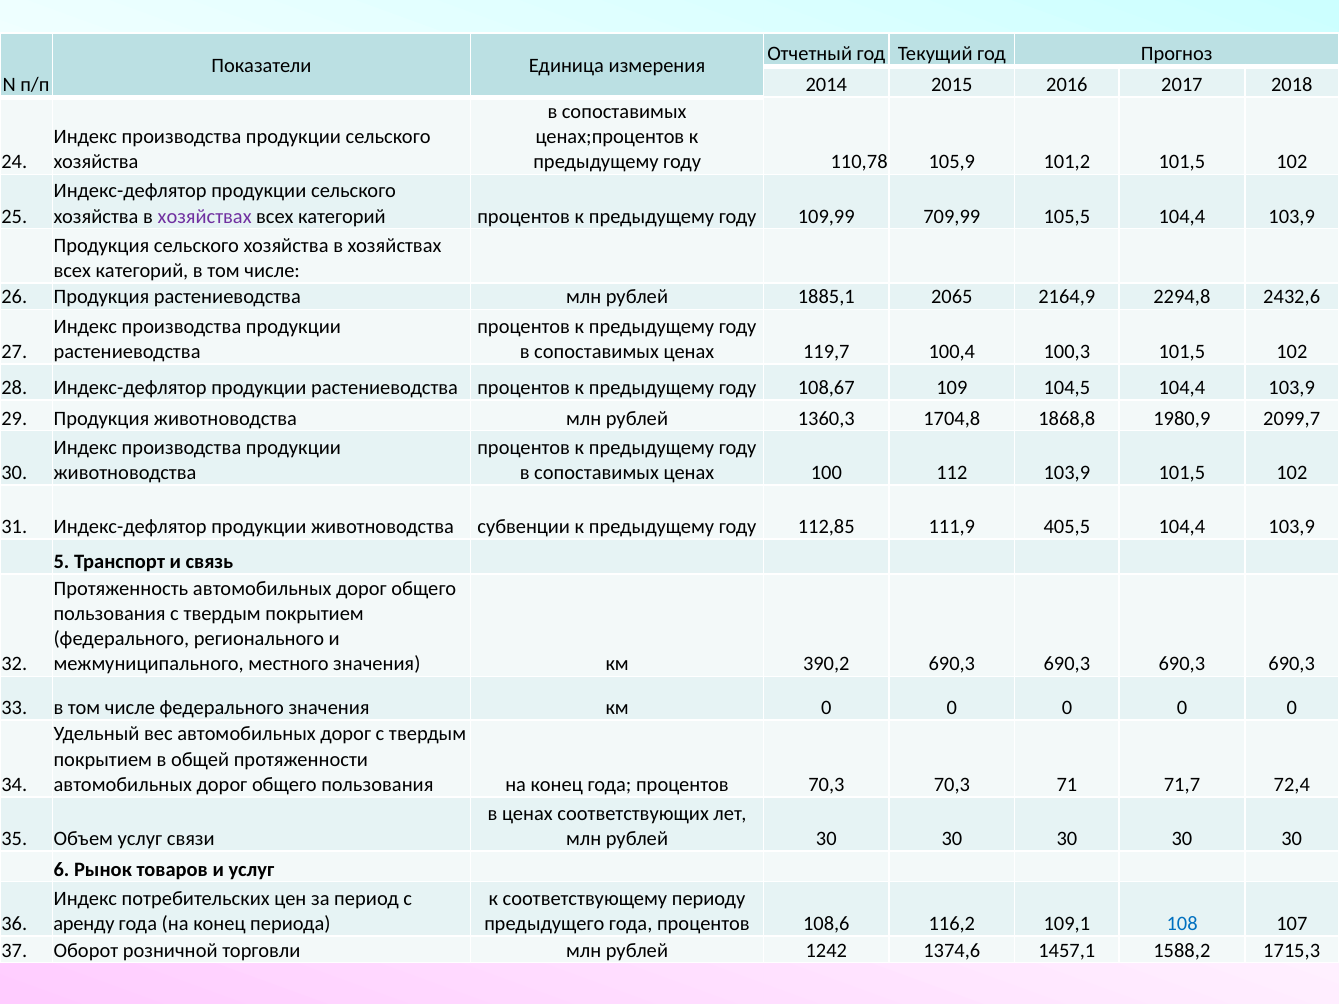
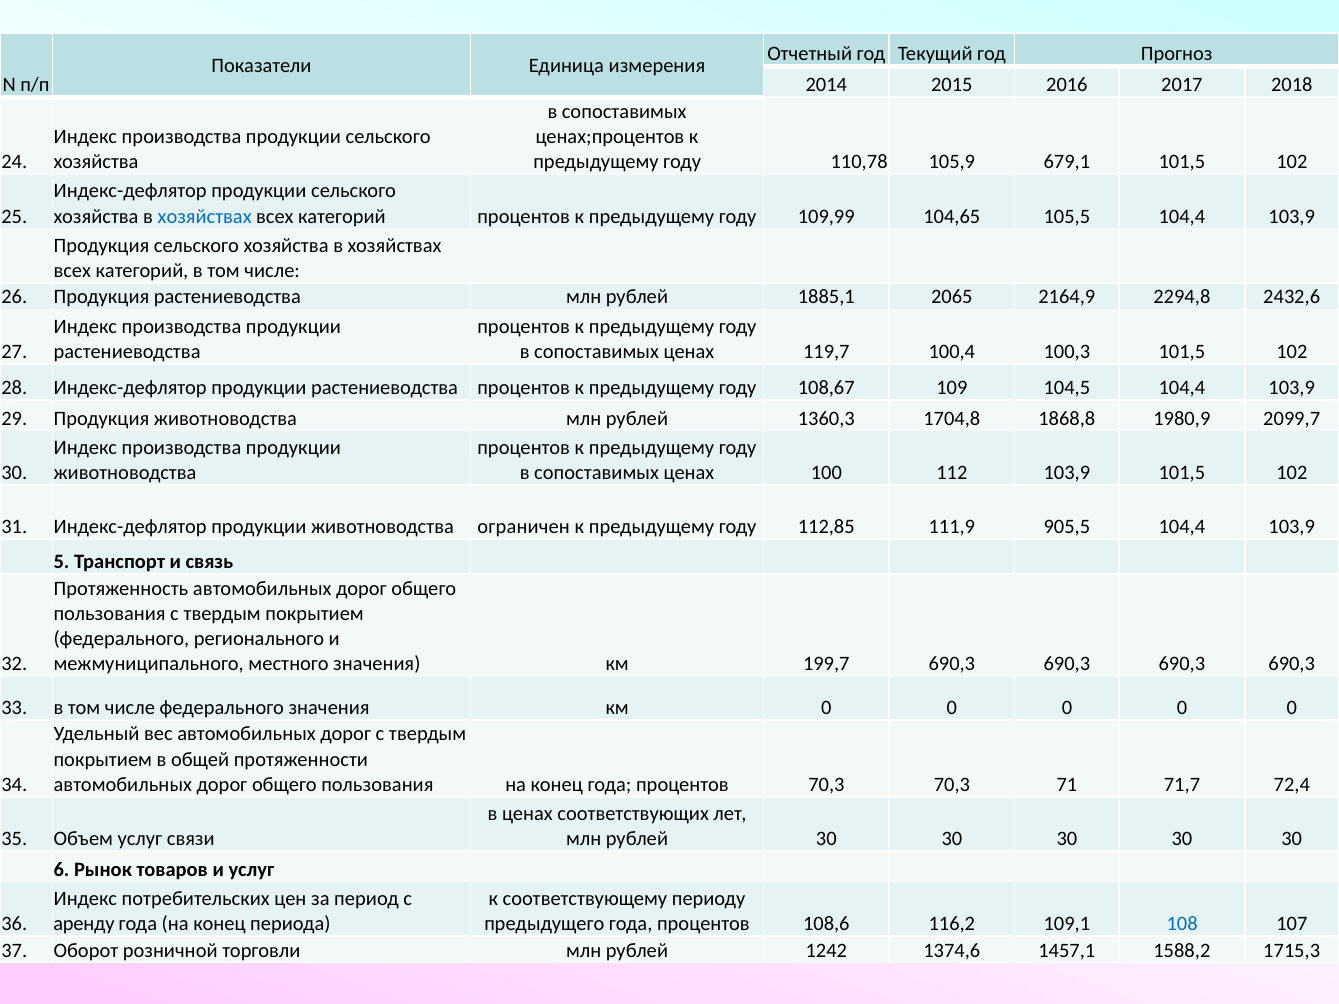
101,2: 101,2 -> 679,1
хозяйствах at (205, 216) colour: purple -> blue
709,99: 709,99 -> 104,65
субвенции: субвенции -> ограничен
405,5: 405,5 -> 905,5
390,2: 390,2 -> 199,7
